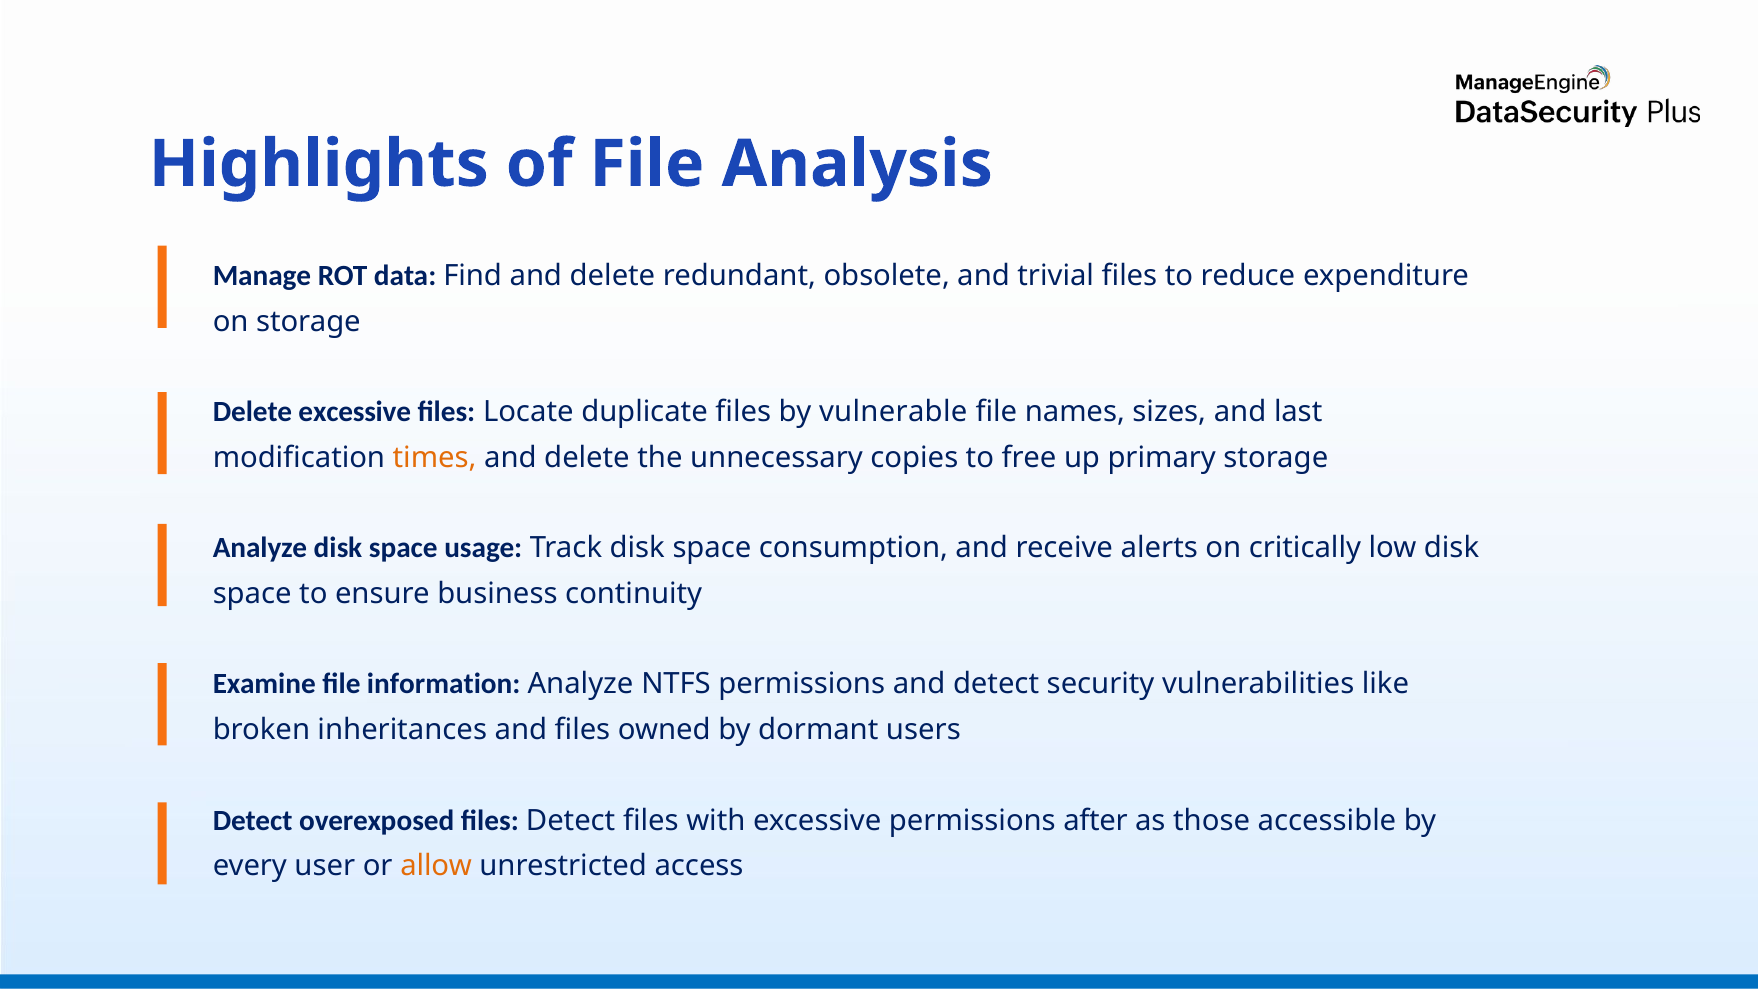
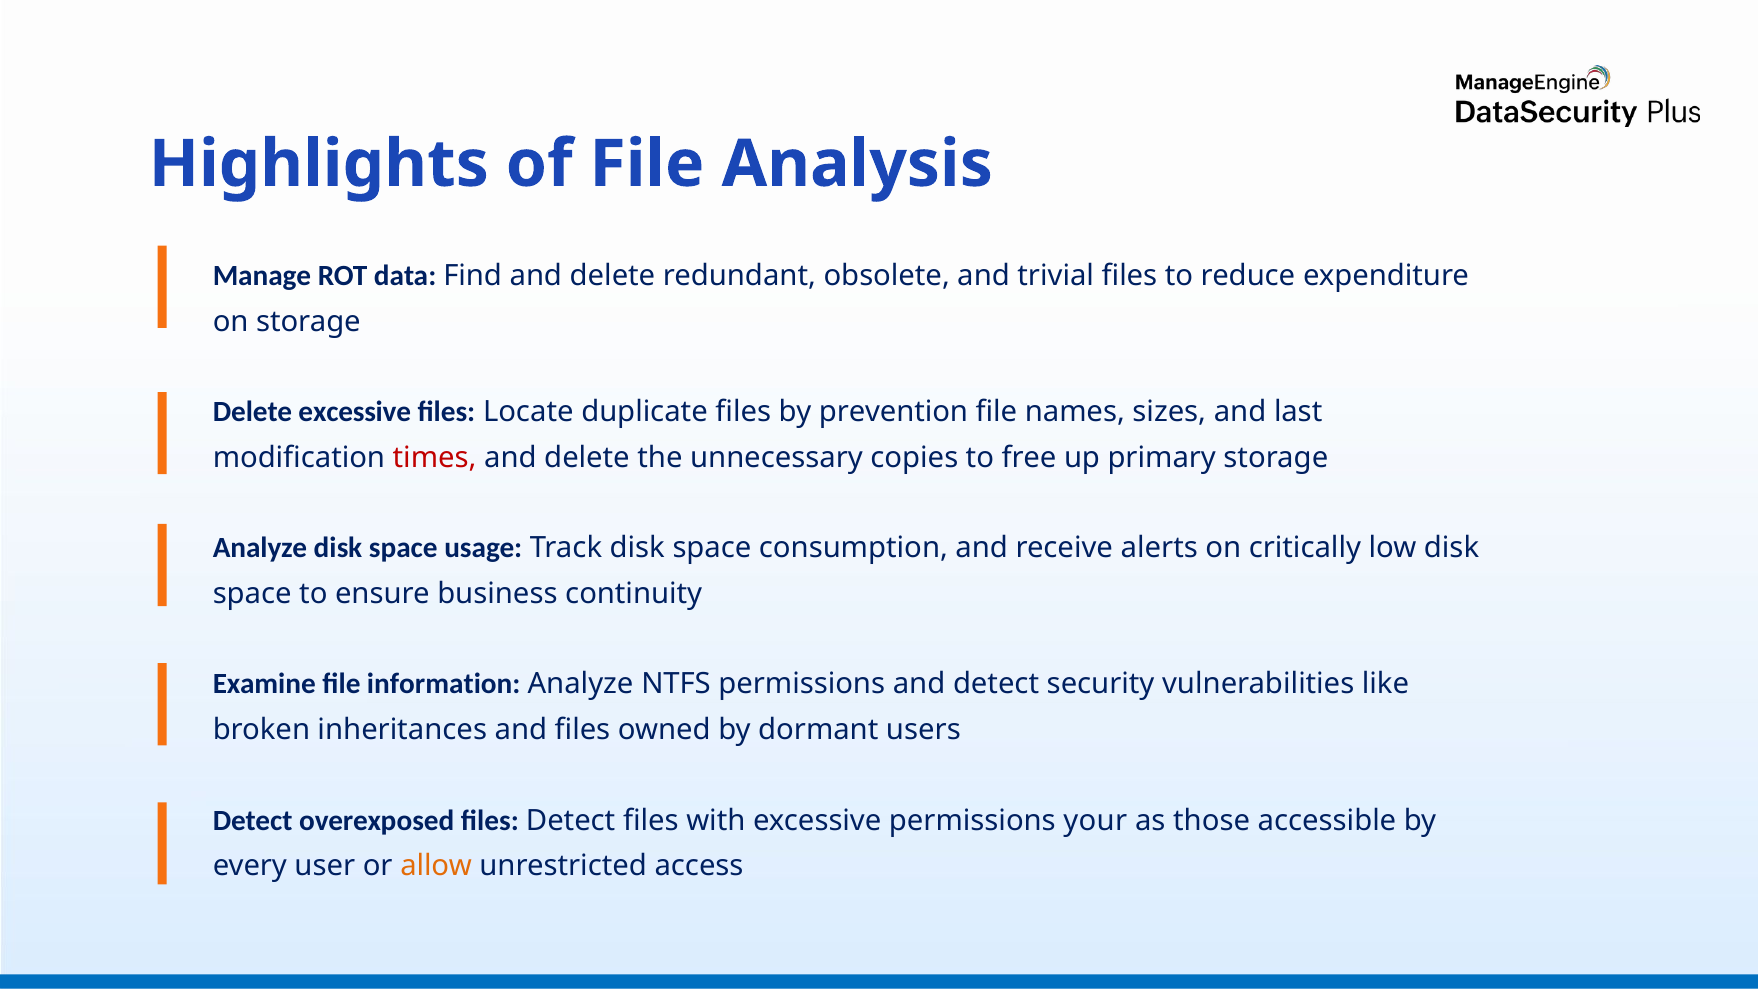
vulnerable: vulnerable -> prevention
times colour: orange -> red
after: after -> your
